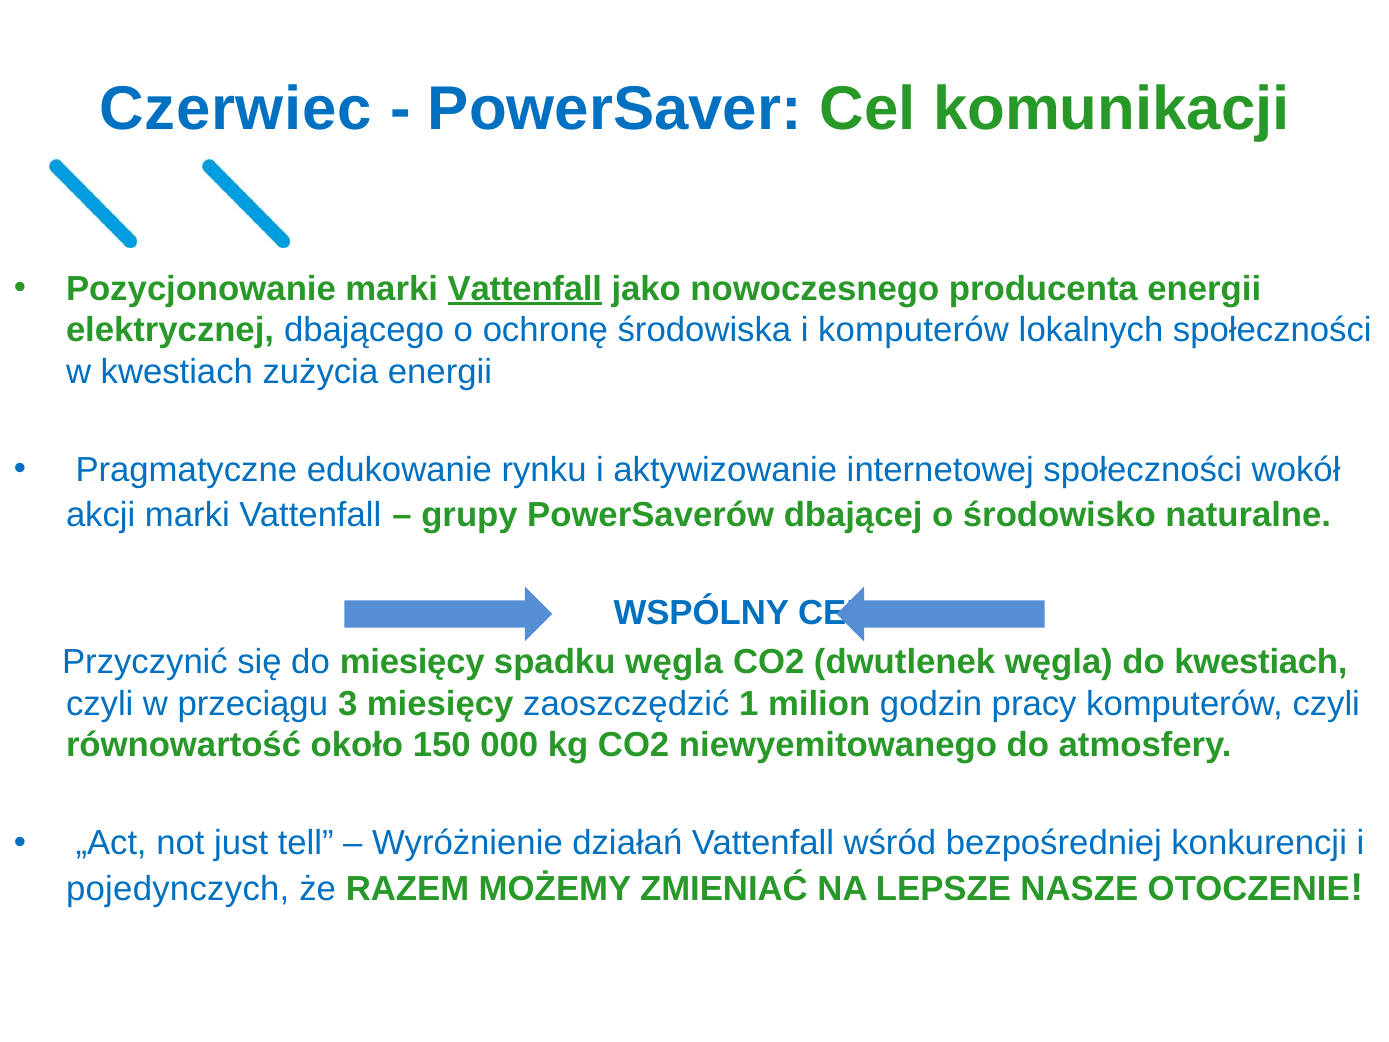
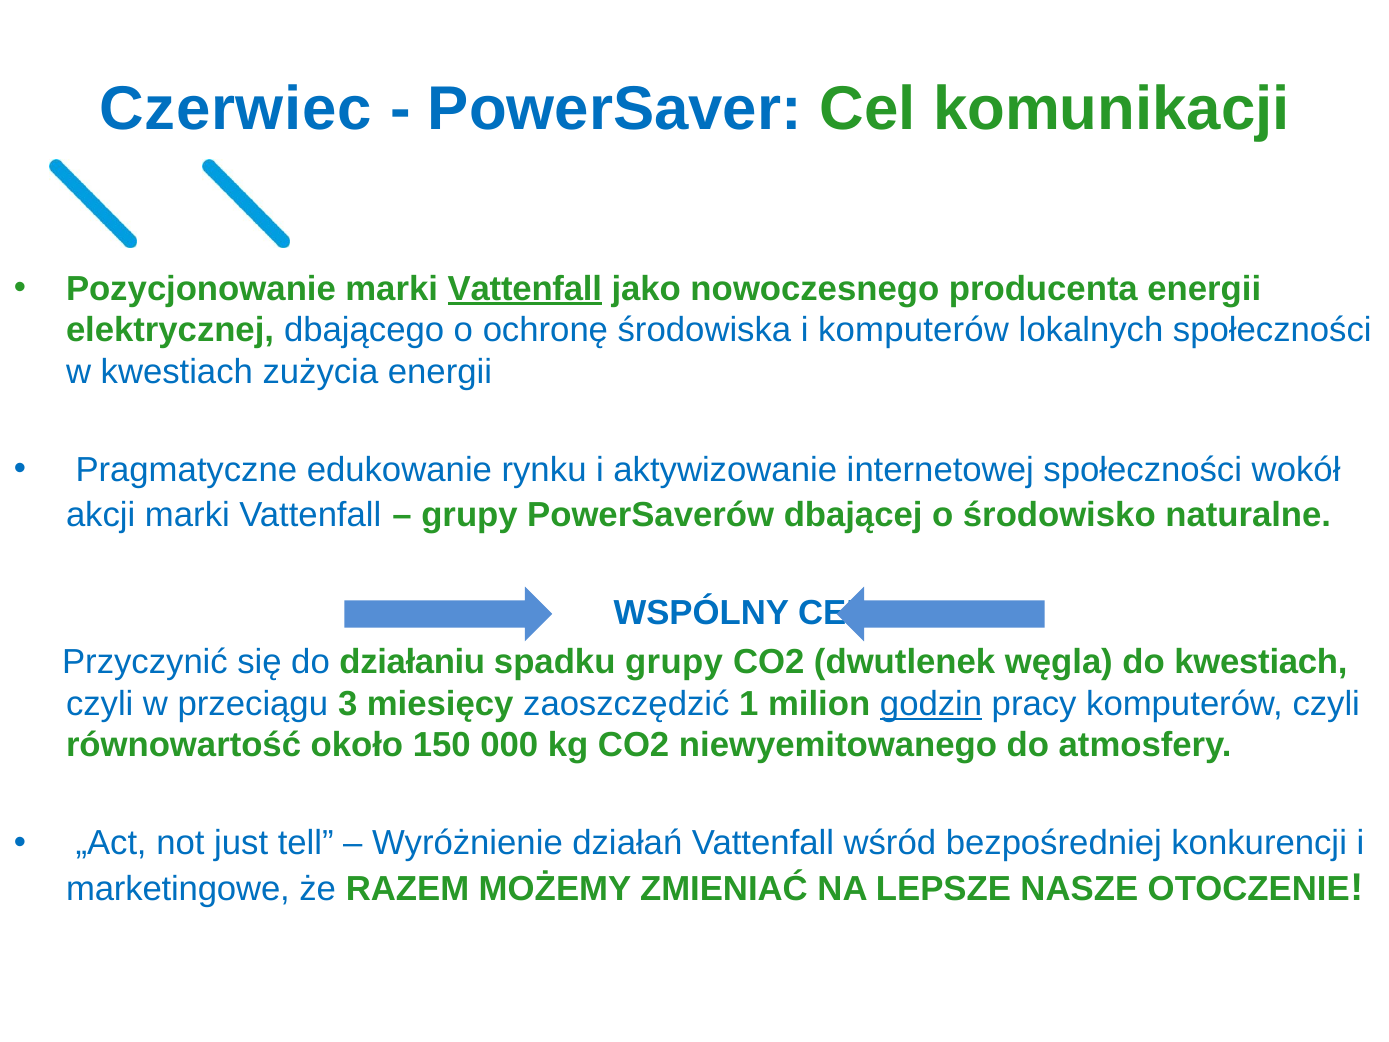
do miesięcy: miesięcy -> działaniu
spadku węgla: węgla -> grupy
godzin underline: none -> present
pojedynczych: pojedynczych -> marketingowe
